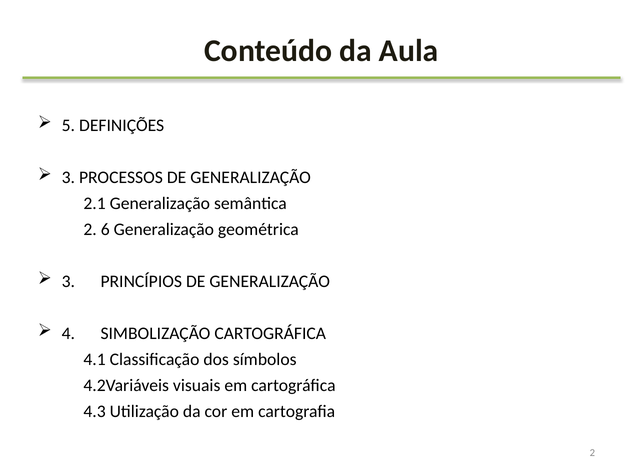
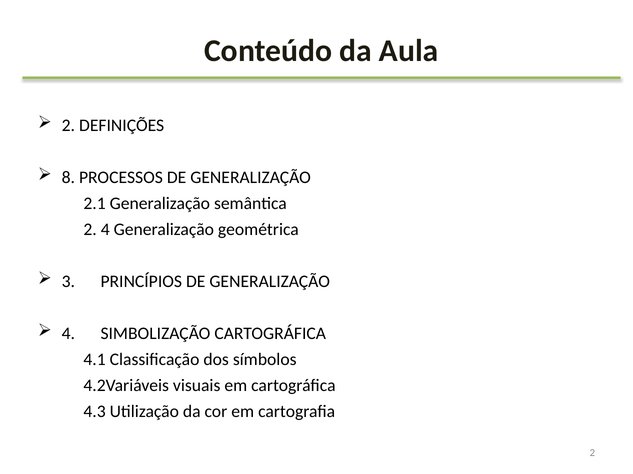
5 at (68, 126): 5 -> 2
3 at (68, 178): 3 -> 8
2 6: 6 -> 4
